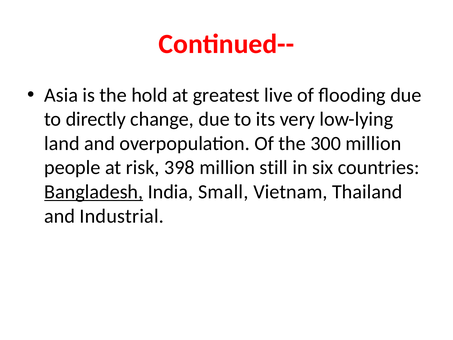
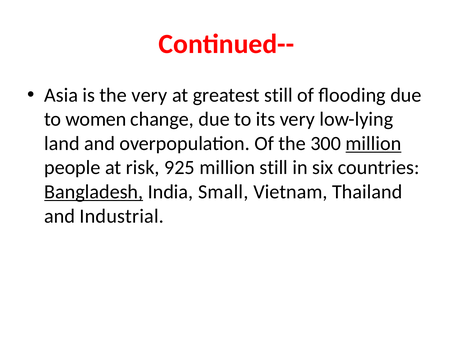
the hold: hold -> very
greatest live: live -> still
directly: directly -> women
million at (373, 143) underline: none -> present
398: 398 -> 925
